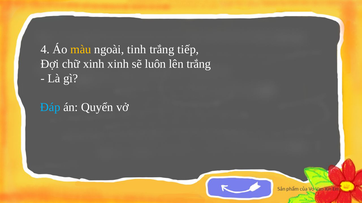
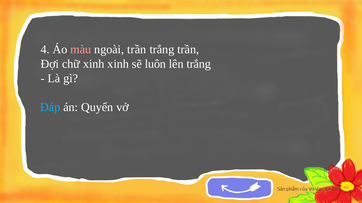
màu colour: yellow -> pink
ngoài tinh: tinh -> trần
trắng tiếp: tiếp -> trần
